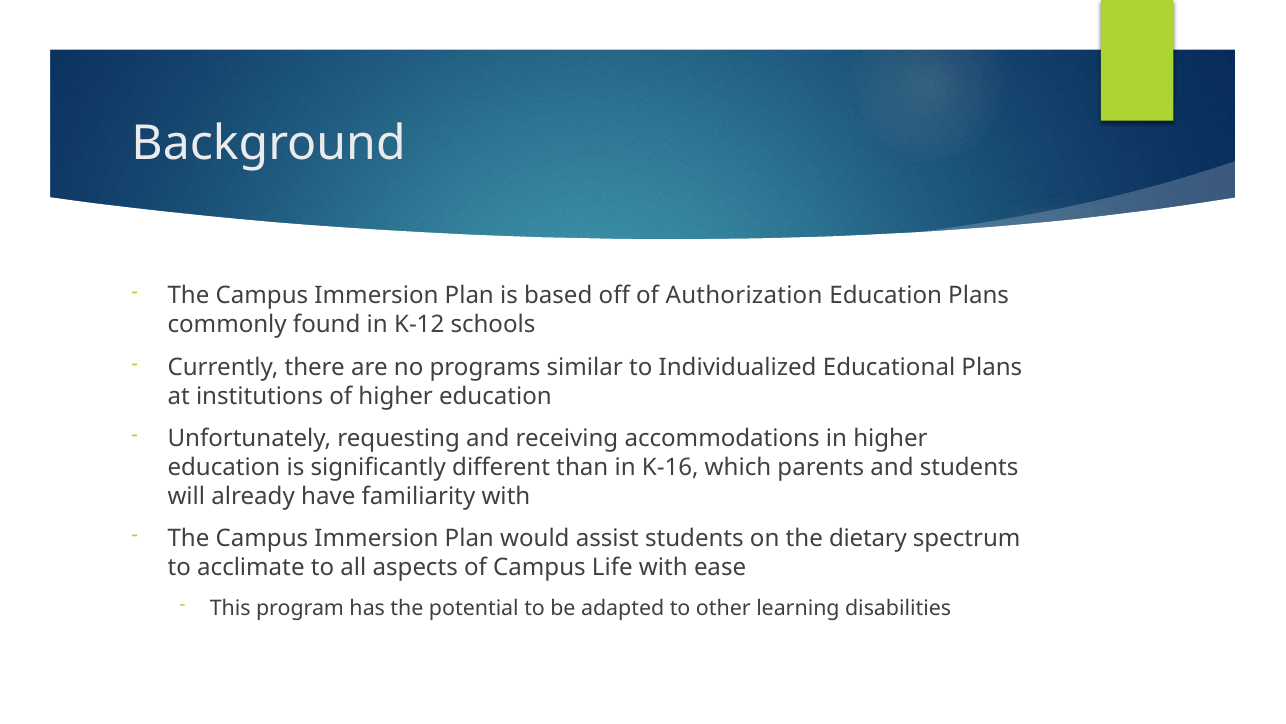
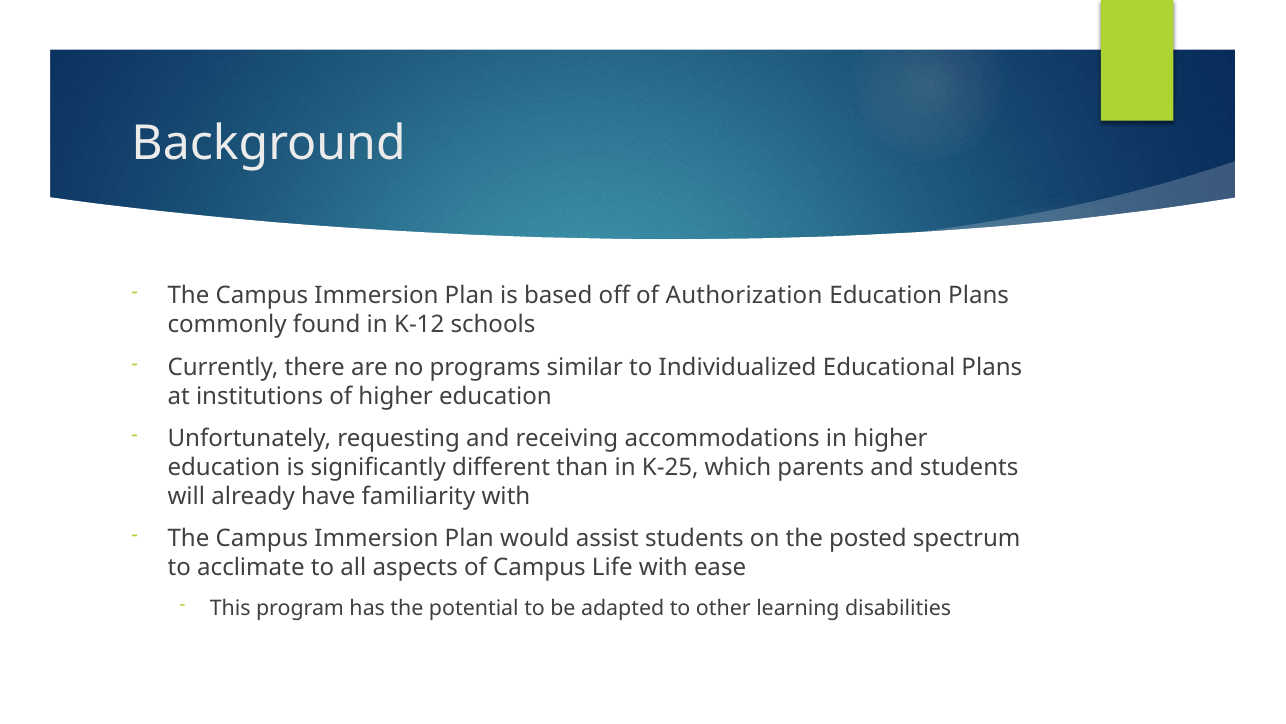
K-16: K-16 -> K-25
dietary: dietary -> posted
